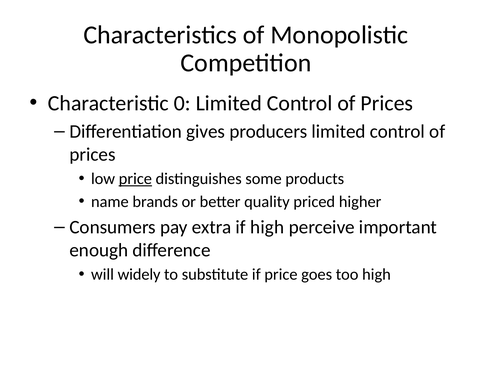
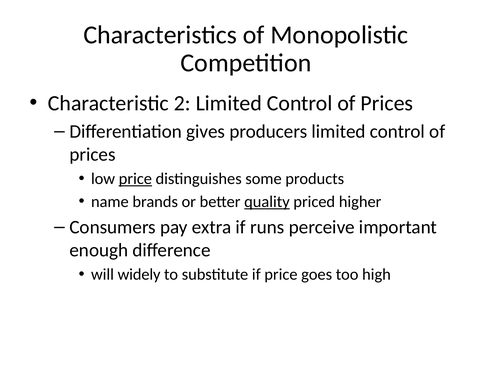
0: 0 -> 2
quality underline: none -> present
if high: high -> runs
